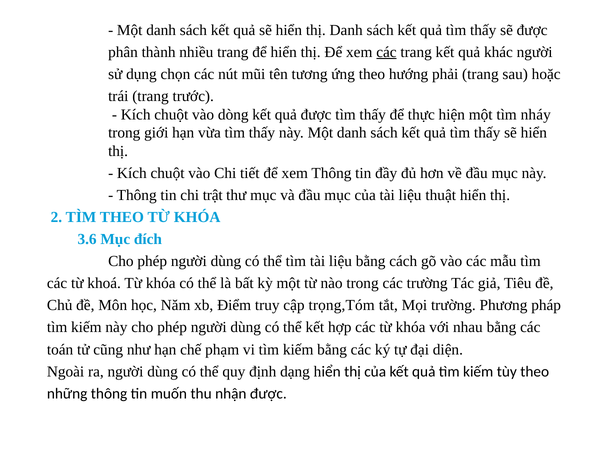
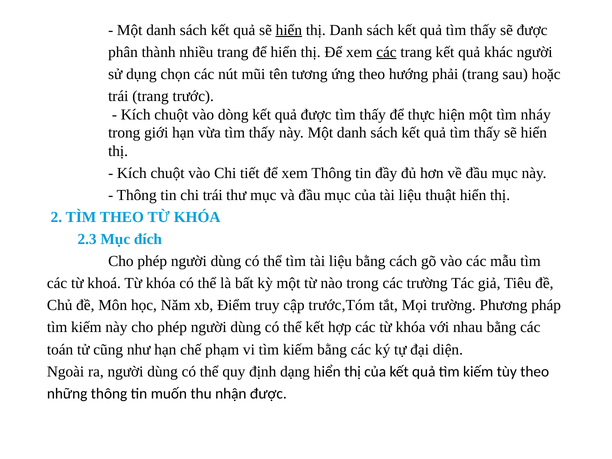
hiển at (289, 30) underline: none -> present
chi trật: trật -> trái
3.6: 3.6 -> 2.3
trọng,Tóm: trọng,Tóm -> trước,Tóm
